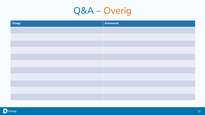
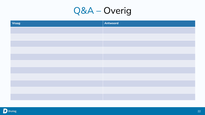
Overig colour: orange -> black
